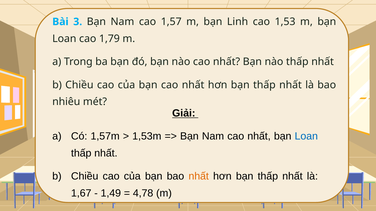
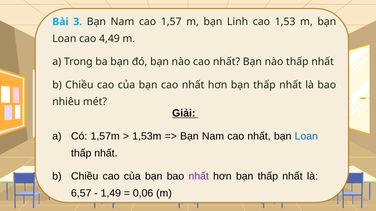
1,79: 1,79 -> 4,49
nhất at (199, 177) colour: orange -> purple
1,67: 1,67 -> 6,57
4,78: 4,78 -> 0,06
